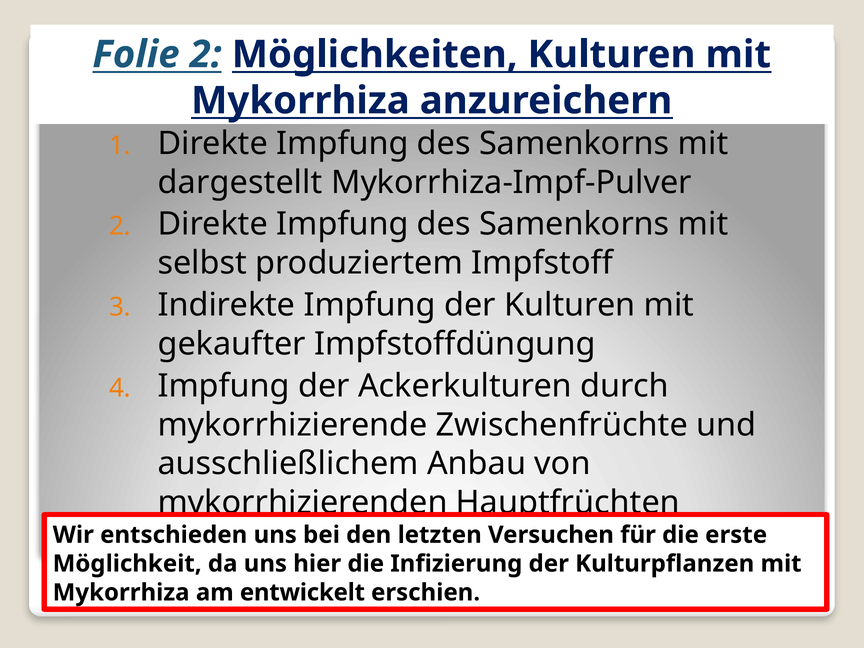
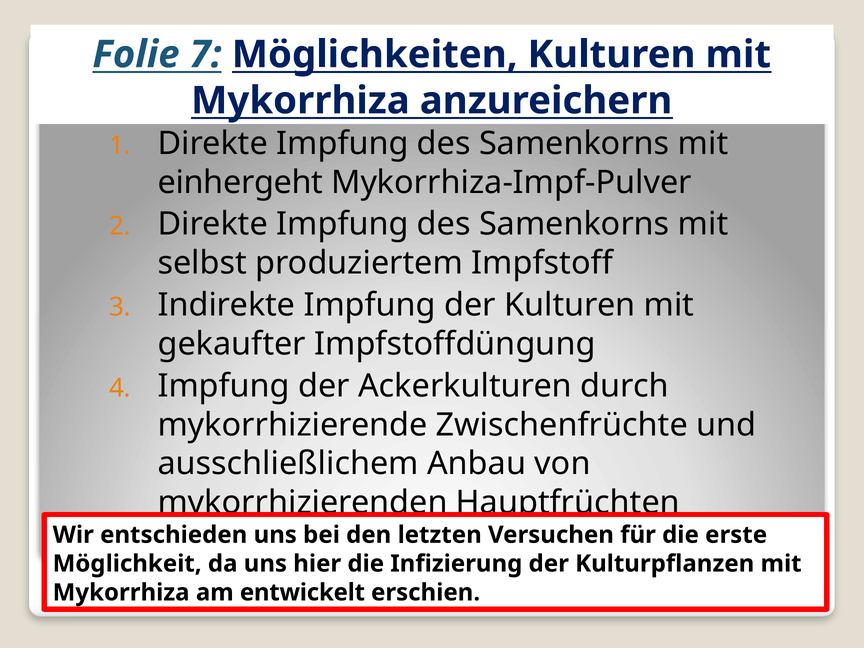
Folie 2: 2 -> 7
dargestellt: dargestellt -> einhergeht
